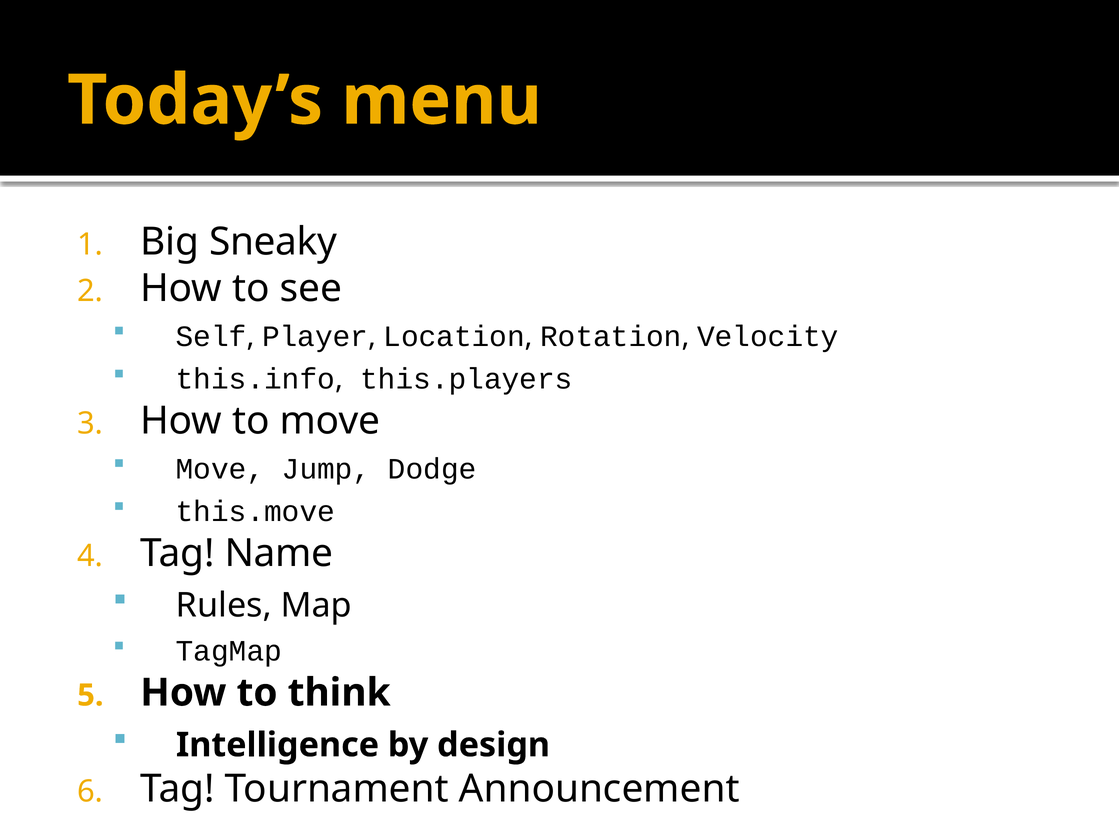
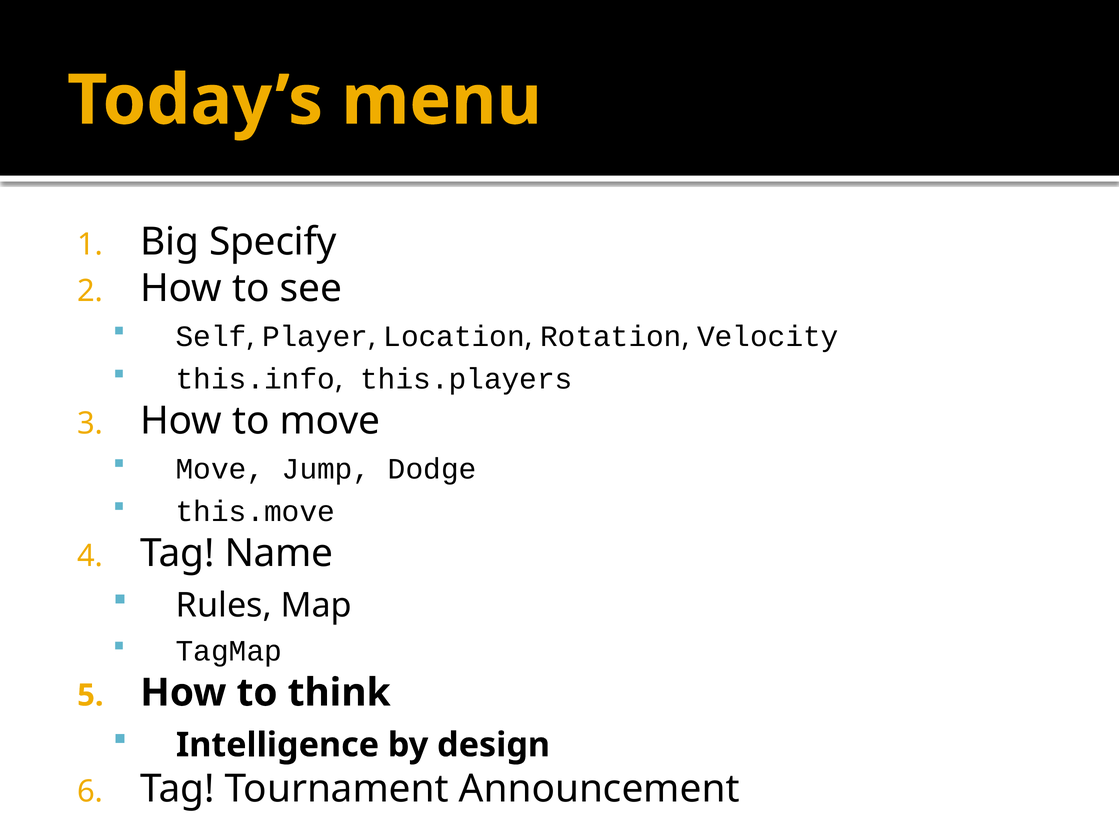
Sneaky: Sneaky -> Specify
